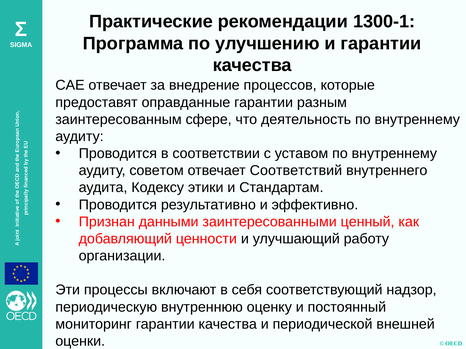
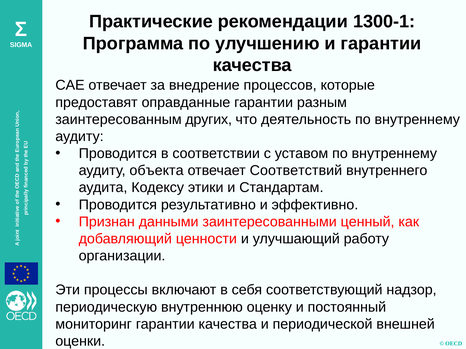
сфере: сфере -> других
советом: советом -> объекта
